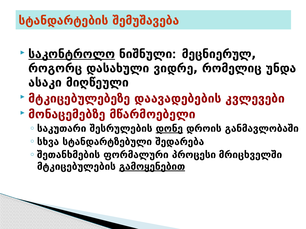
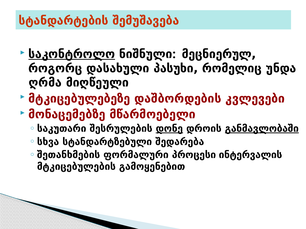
ვიდრე: ვიდრე -> პასუხი
ასაკი: ასაკი -> ღრმა
დაავადებების: დაავადებების -> დაშბორდების
განმავლობაში underline: none -> present
მრიცხველში: მრიცხველში -> ინტერვალის
გამოყენებით underline: present -> none
